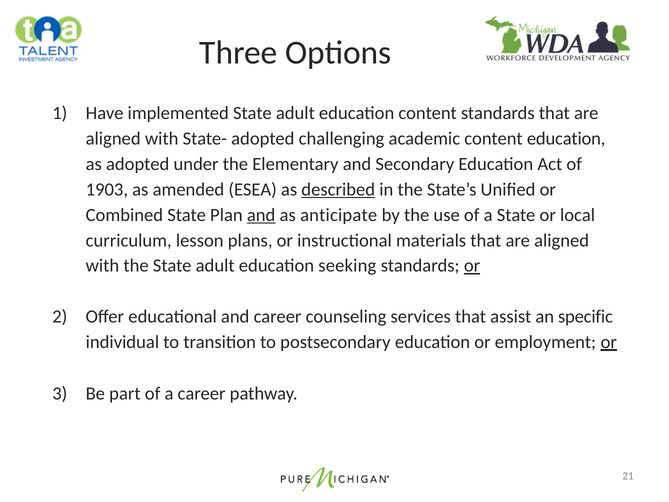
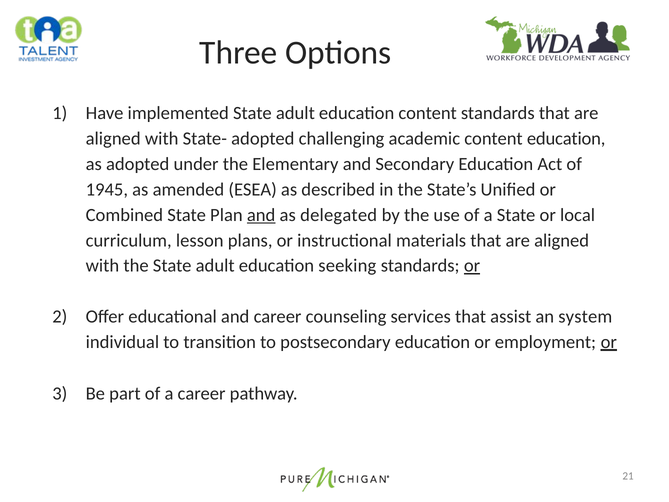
1903: 1903 -> 1945
described underline: present -> none
anticipate: anticipate -> delegated
specific: specific -> system
